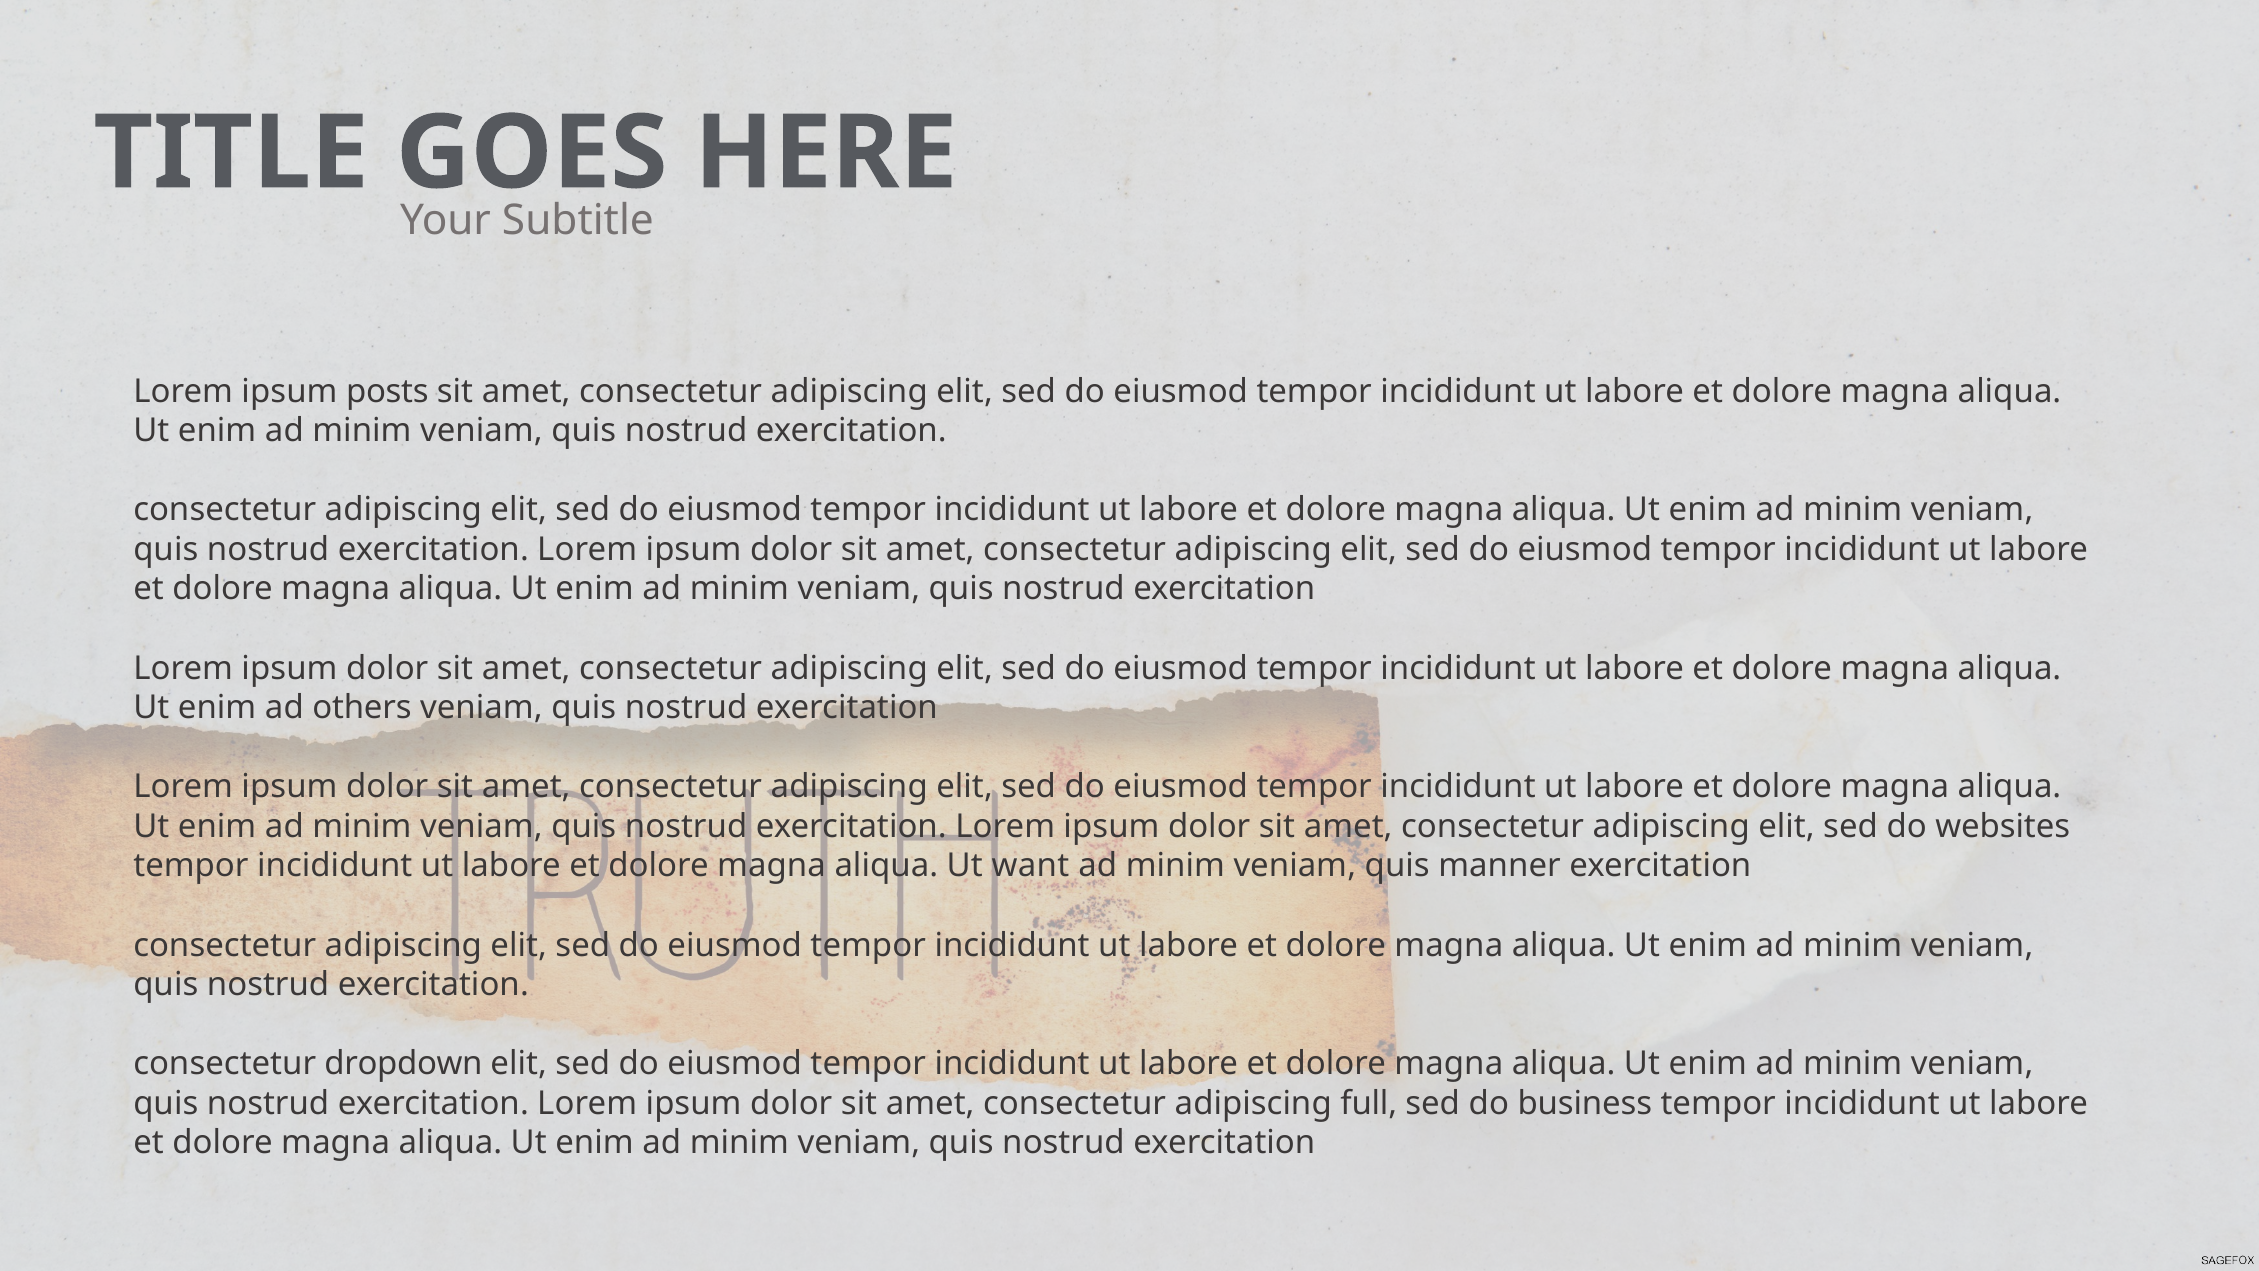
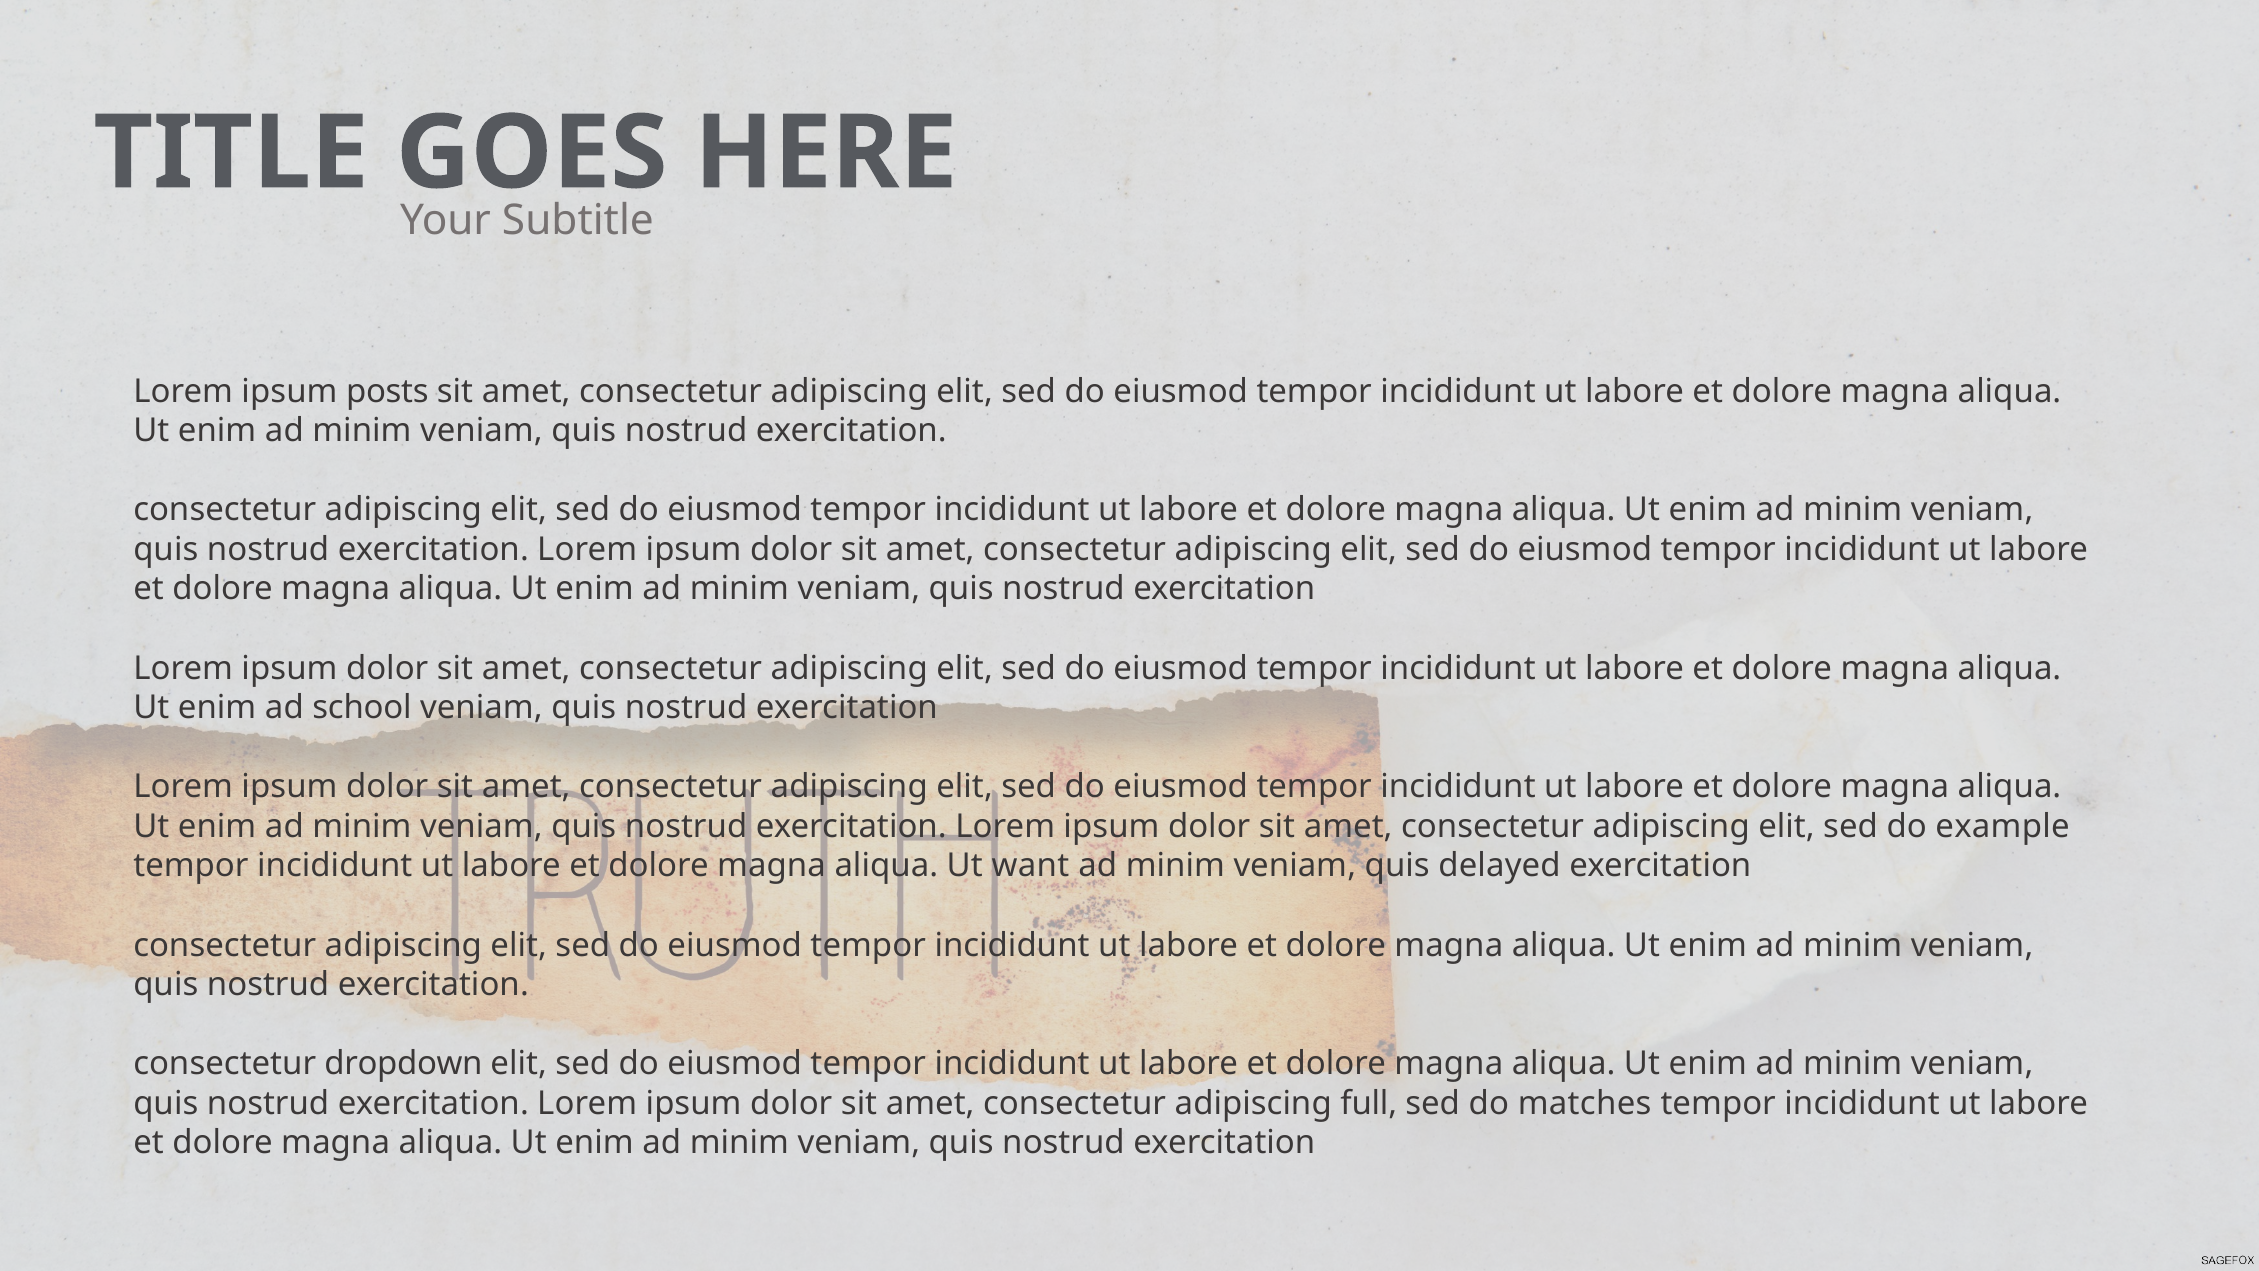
others: others -> school
websites: websites -> example
manner: manner -> delayed
business: business -> matches
